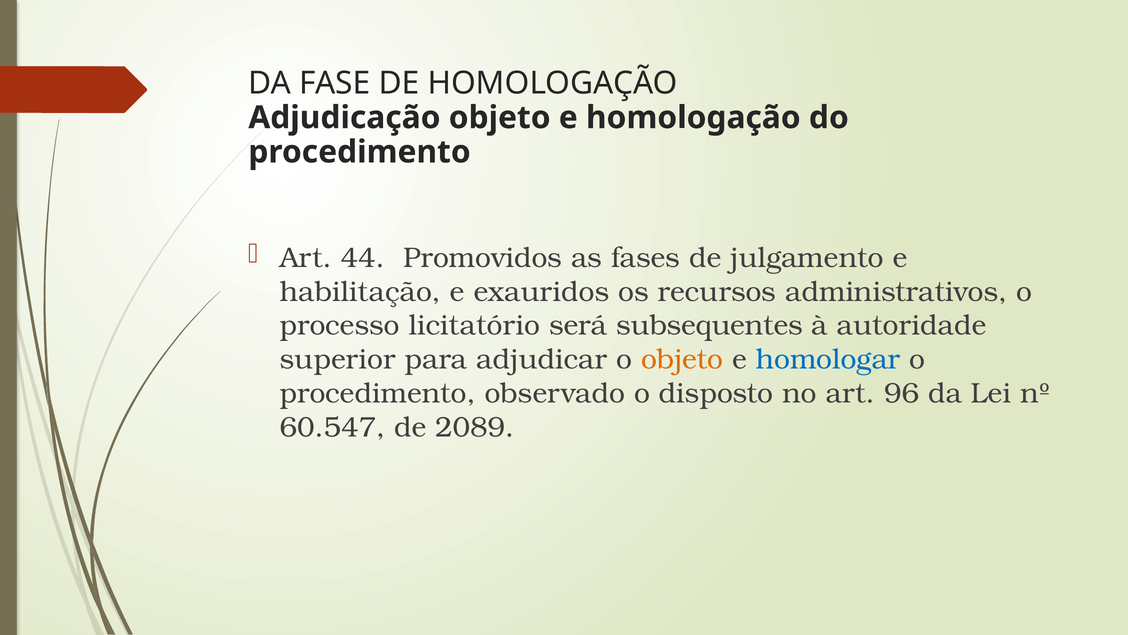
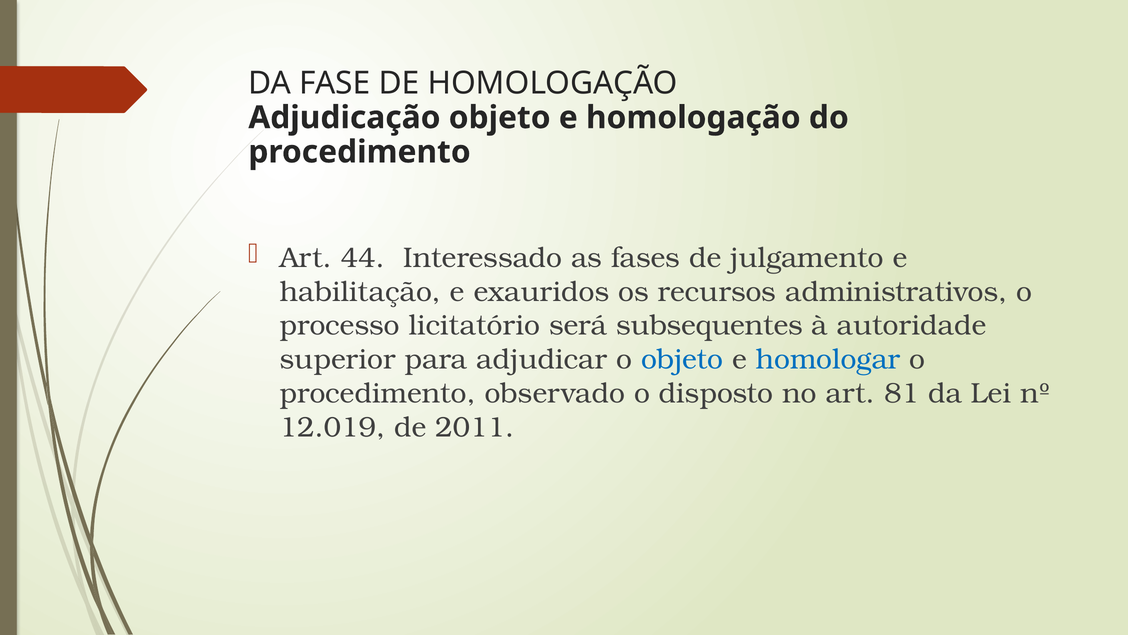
Promovidos: Promovidos -> Interessado
objeto at (682, 359) colour: orange -> blue
96: 96 -> 81
60.547: 60.547 -> 12.019
2089: 2089 -> 2011
